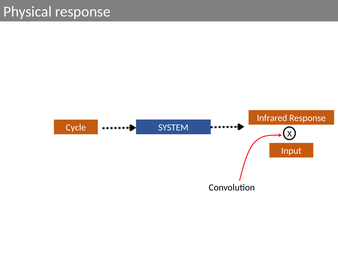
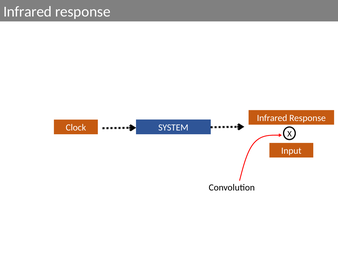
Physical at (28, 12): Physical -> Infrared
Cycle: Cycle -> Clock
